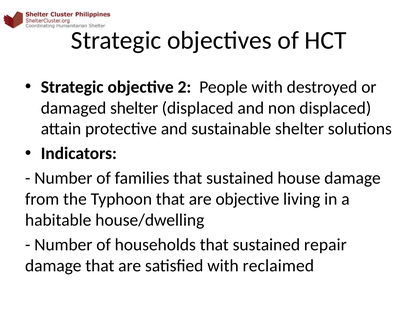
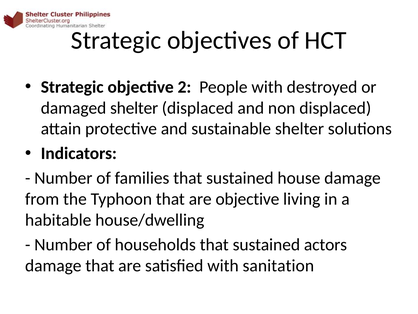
repair: repair -> actors
reclaimed: reclaimed -> sanitation
